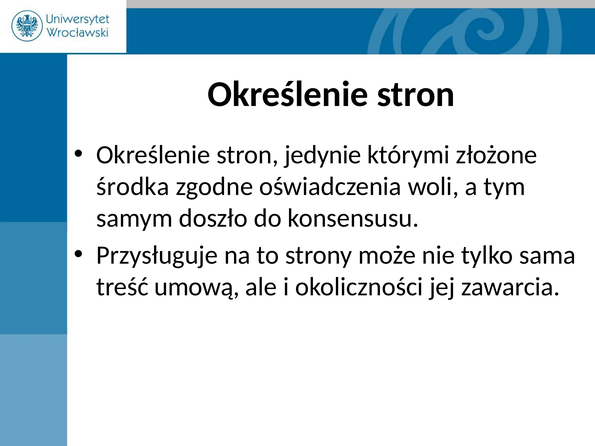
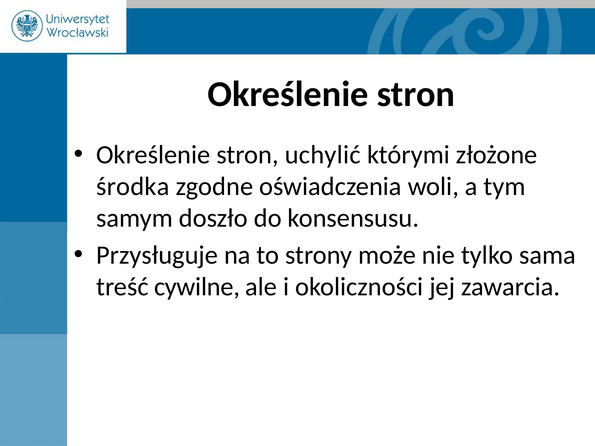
jedynie: jedynie -> uchylić
umową: umową -> cywilne
